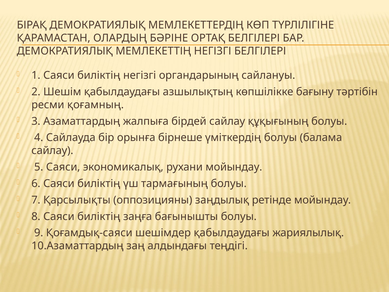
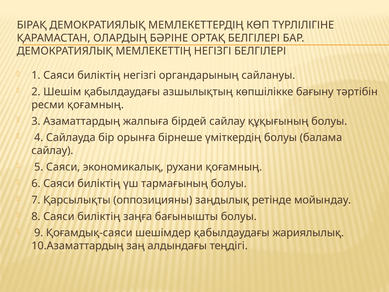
рухани мойындау: мойындау -> қоғамның
